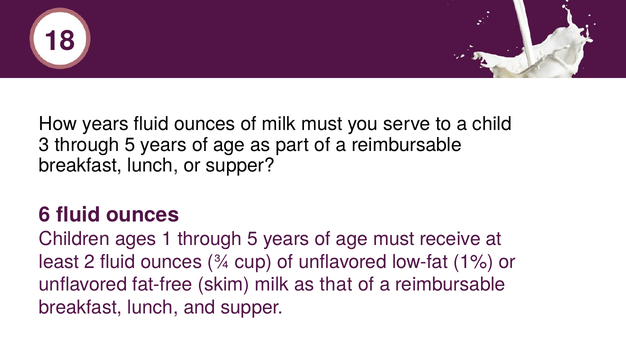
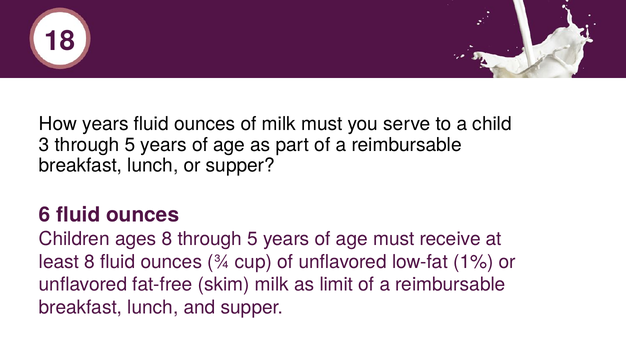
ages 1: 1 -> 8
least 2: 2 -> 8
that: that -> limit
